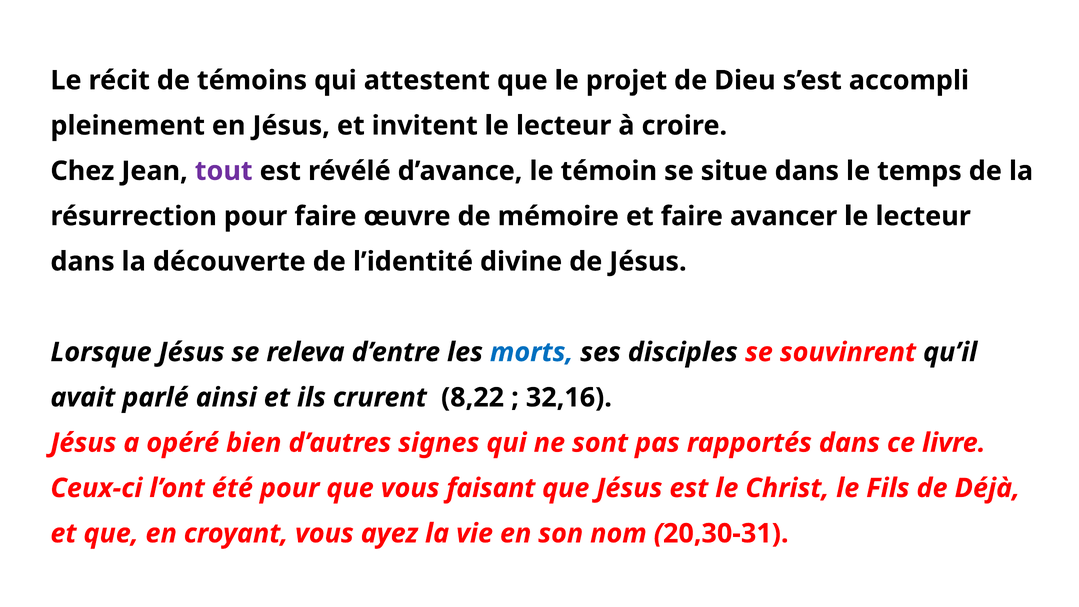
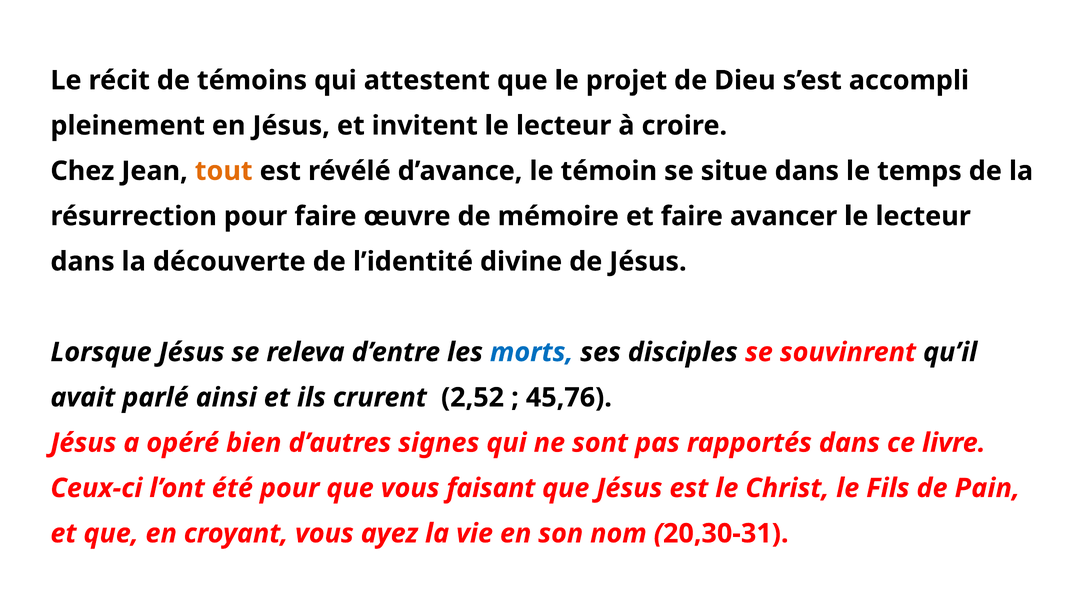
tout colour: purple -> orange
8,22: 8,22 -> 2,52
32,16: 32,16 -> 45,76
Déjà: Déjà -> Pain
